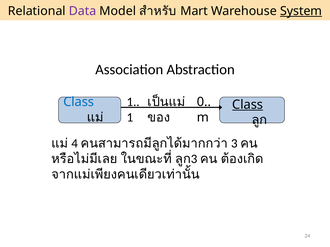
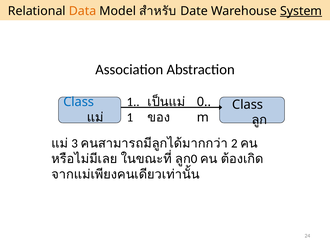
Data colour: purple -> orange
Mart: Mart -> Date
Class at (248, 105) underline: present -> none
4: 4 -> 3
3 at (234, 144): 3 -> 2
3 at (194, 159): 3 -> 0
